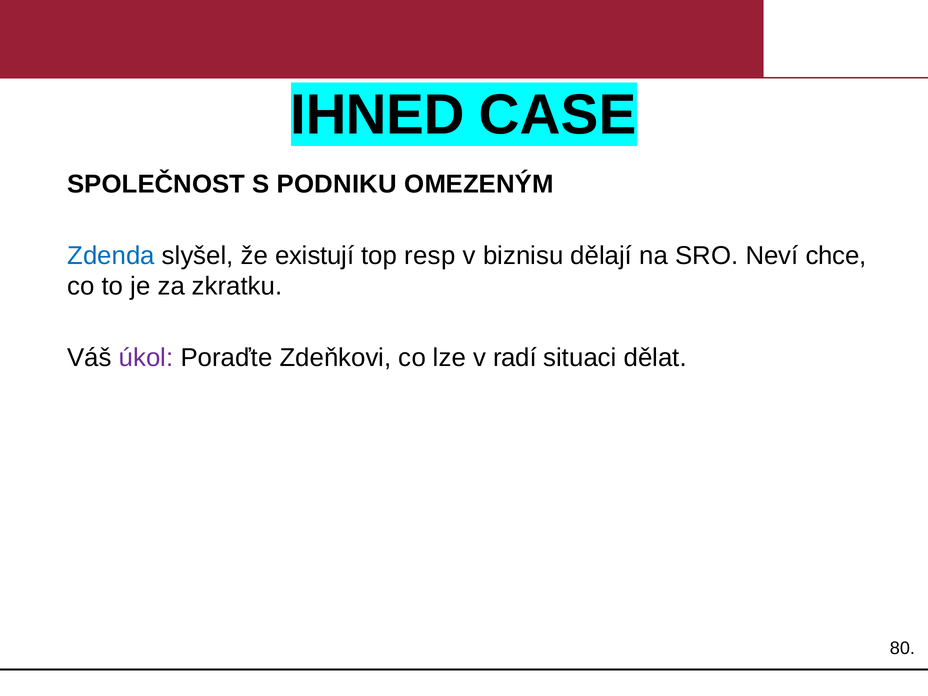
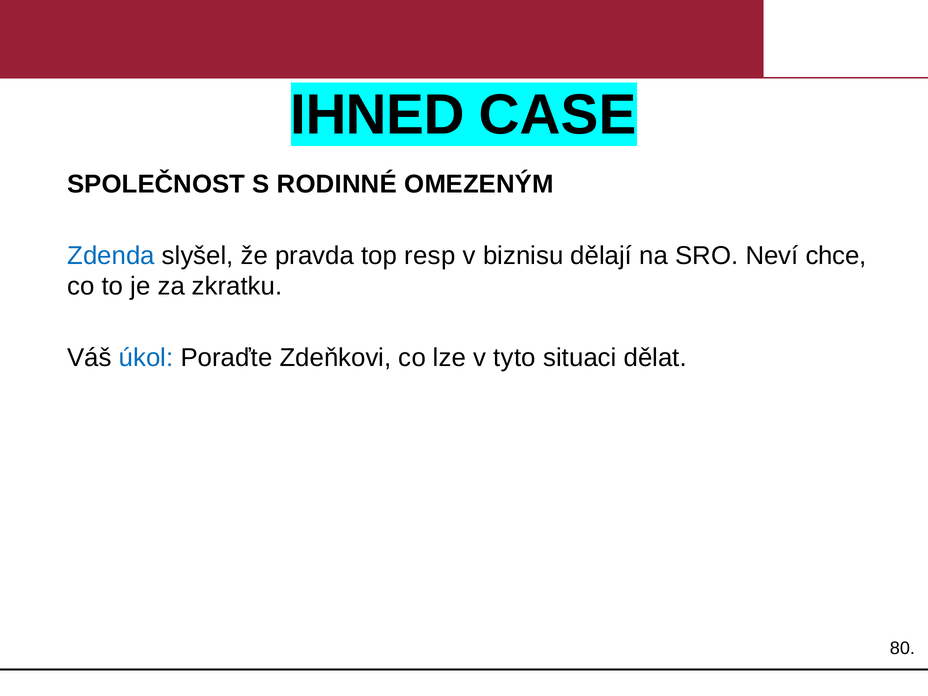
PODNIKU: PODNIKU -> RODINNÉ
existují: existují -> pravda
úkol colour: purple -> blue
radí: radí -> tyto
